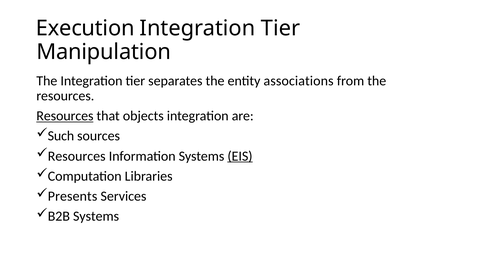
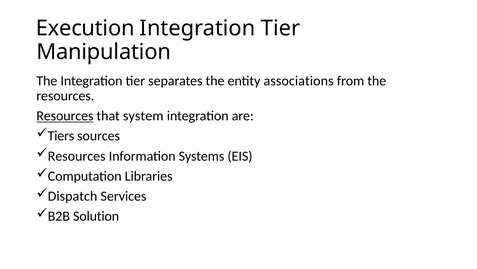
objects: objects -> system
Such: Such -> Tiers
EIS underline: present -> none
Presents: Presents -> Dispatch
B2B Systems: Systems -> Solution
